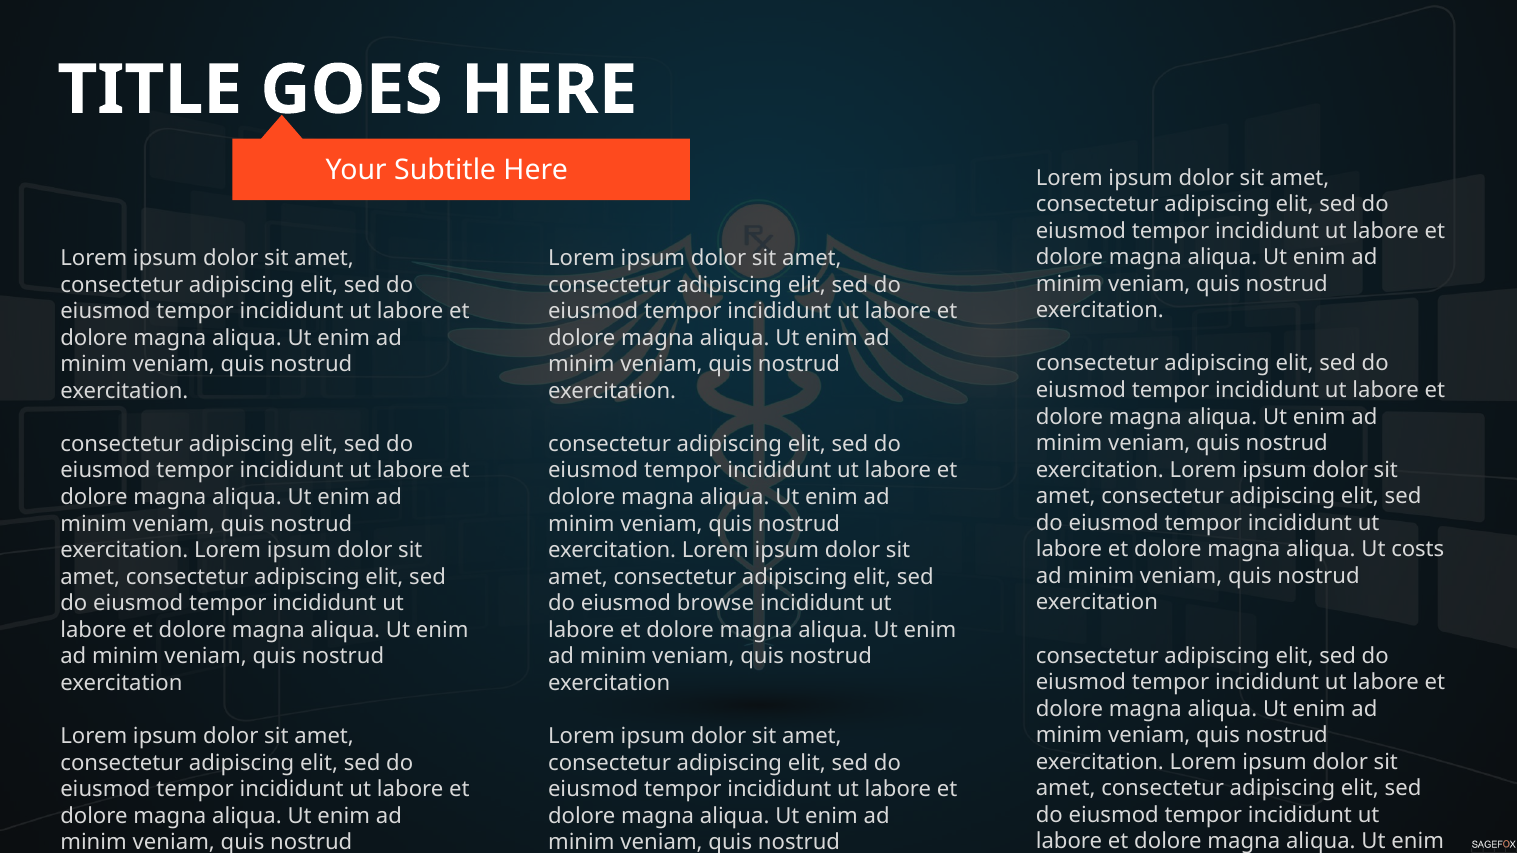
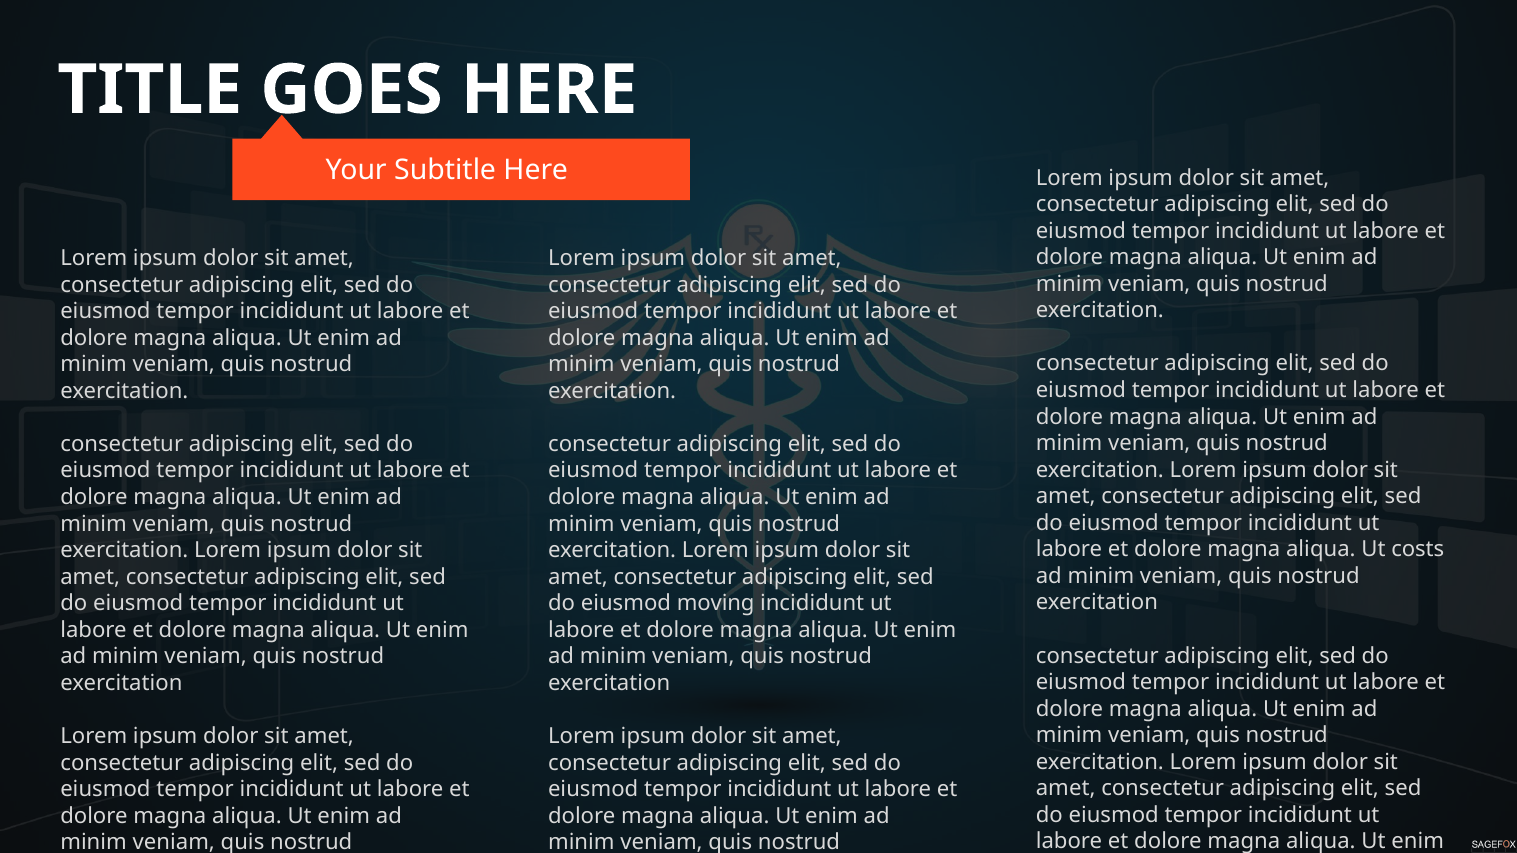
browse: browse -> moving
